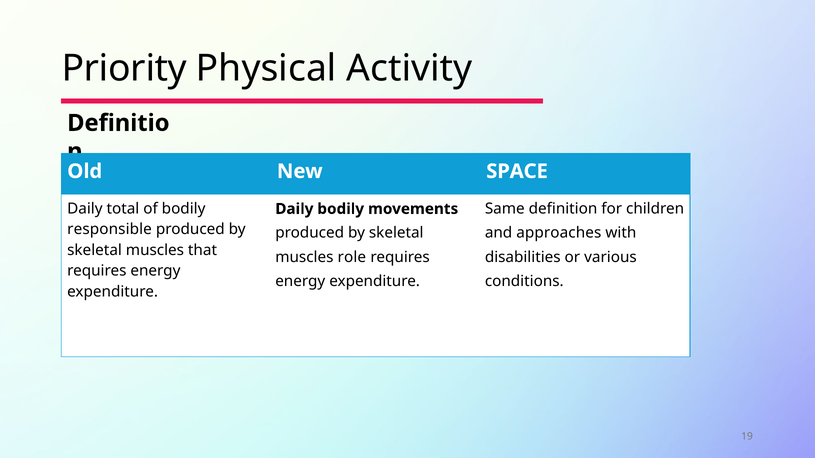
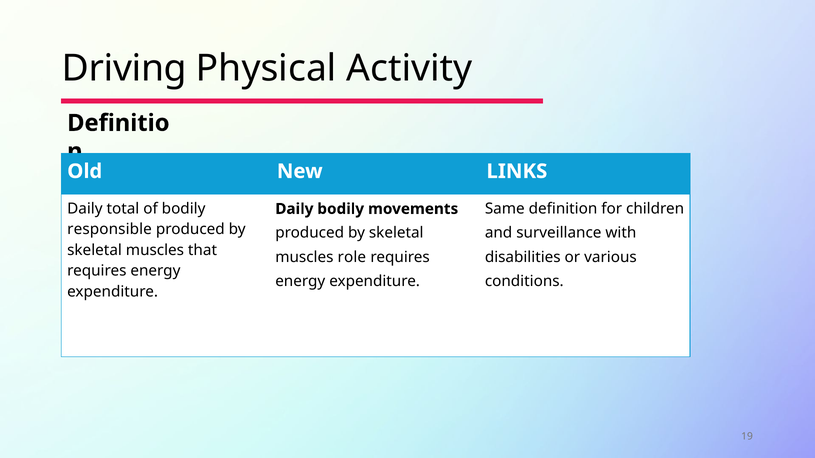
Priority: Priority -> Driving
SPACE: SPACE -> LINKS
approaches: approaches -> surveillance
